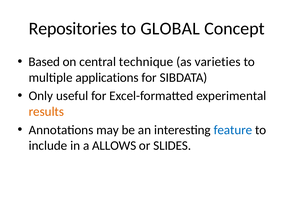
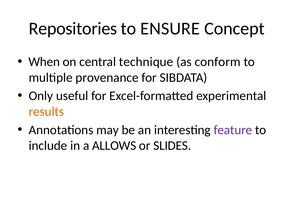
GLOBAL: GLOBAL -> ENSURE
Based: Based -> When
varieties: varieties -> conform
applications: applications -> provenance
feature colour: blue -> purple
